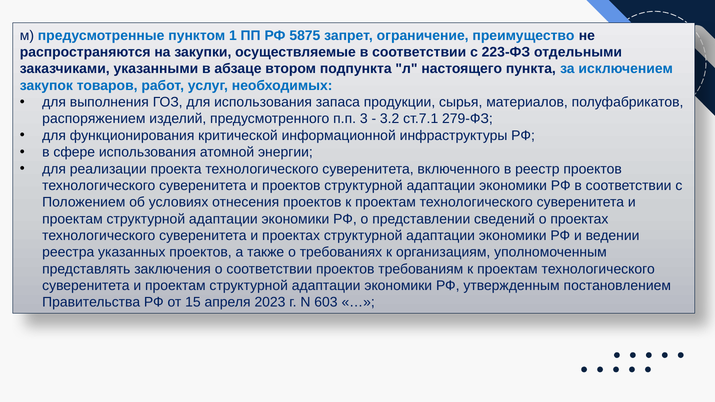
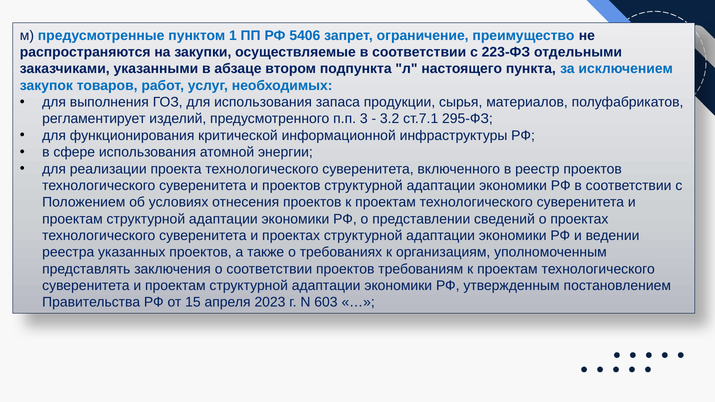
5875: 5875 -> 5406
распоряжением: распоряжением -> регламентирует
279-ФЗ: 279-ФЗ -> 295-ФЗ
